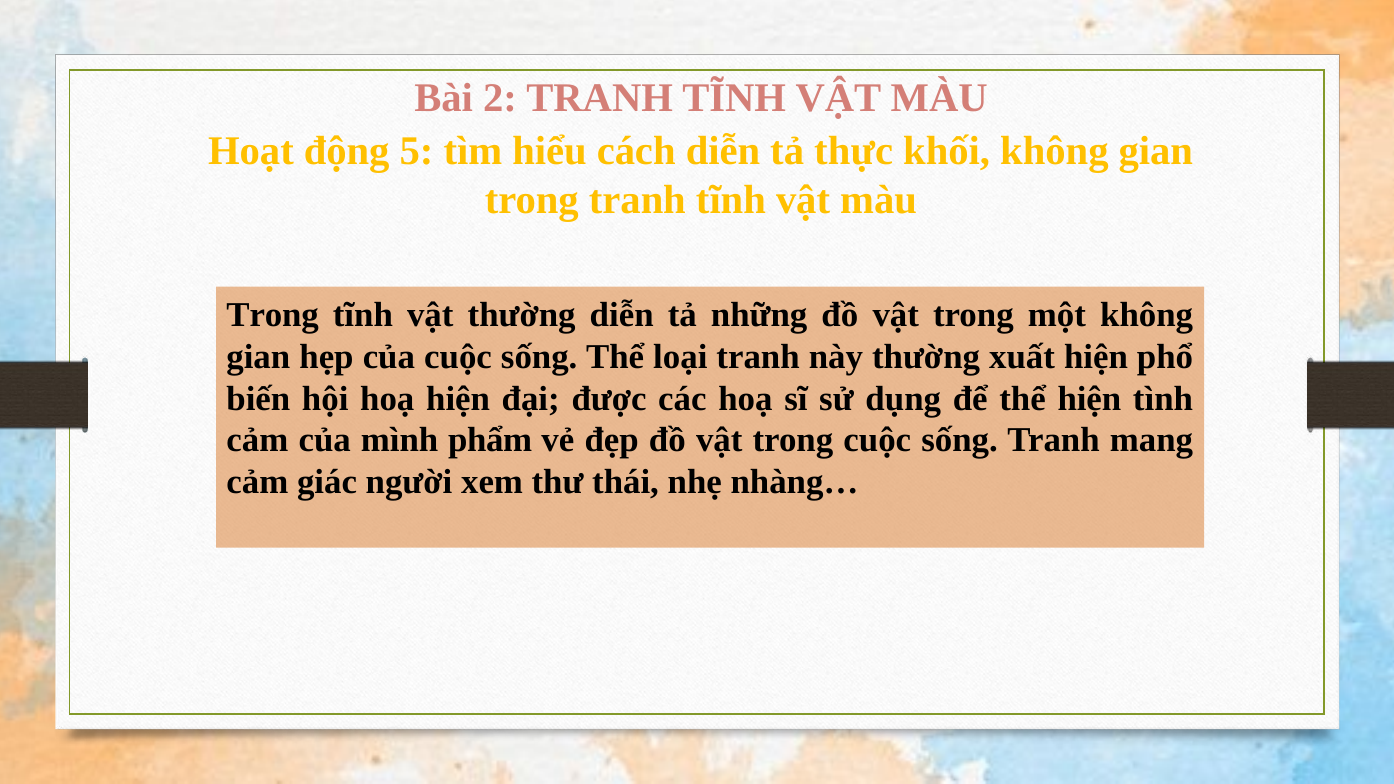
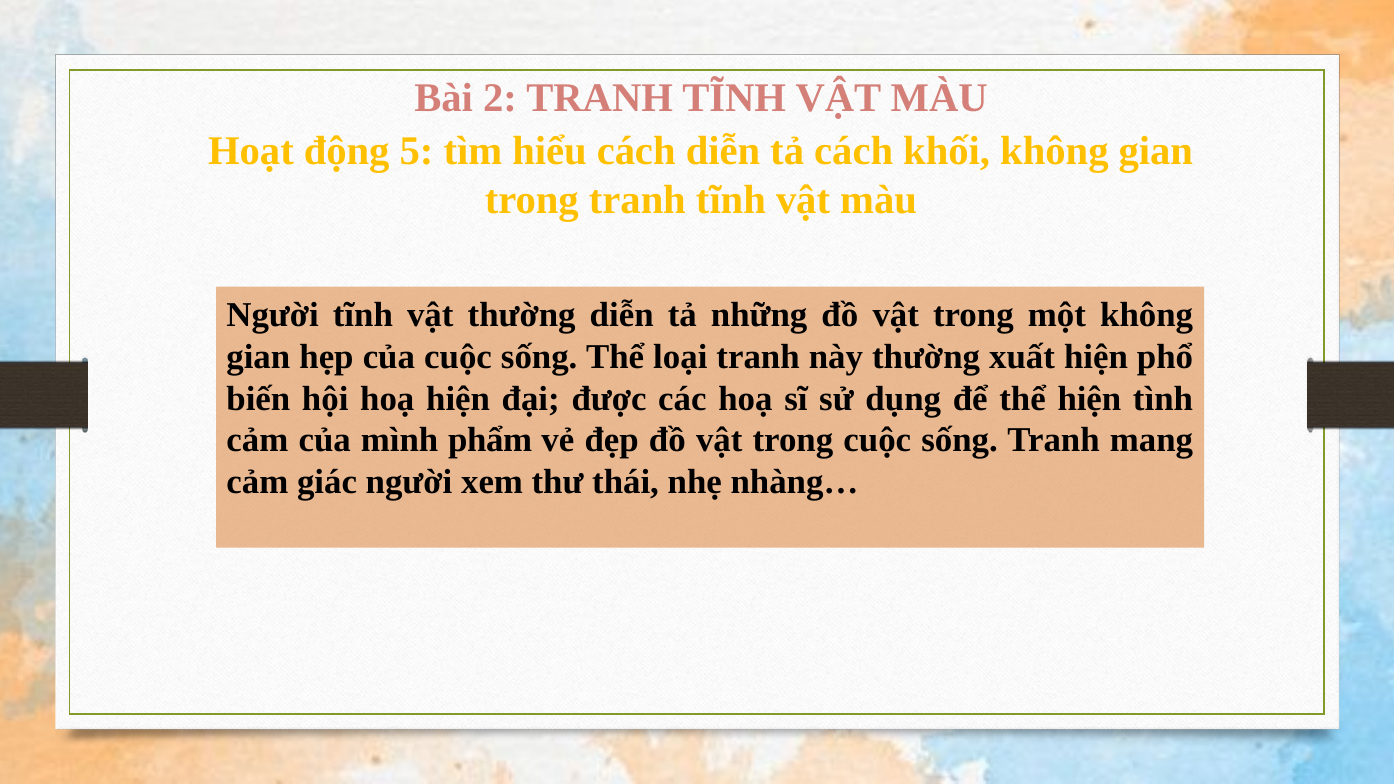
tả thực: thực -> cách
Trong at (273, 315): Trong -> Người
